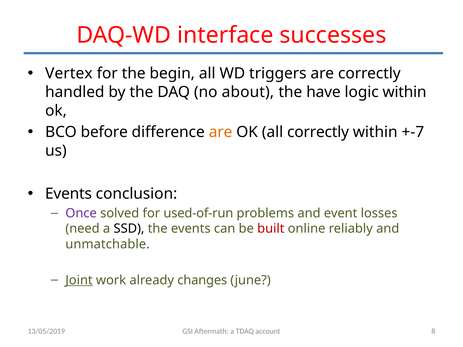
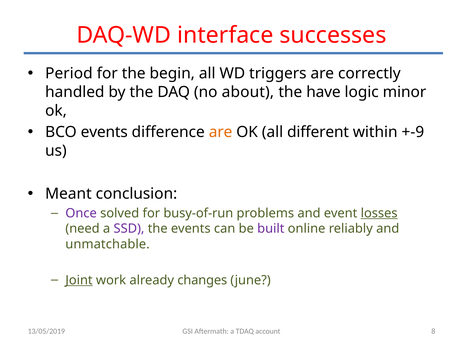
Vertex: Vertex -> Period
logic within: within -> minor
BCO before: before -> events
all correctly: correctly -> different
+-7: +-7 -> +-9
Events at (68, 194): Events -> Meant
used-of-run: used-of-run -> busy-of-run
losses underline: none -> present
SSD colour: black -> purple
built colour: red -> purple
